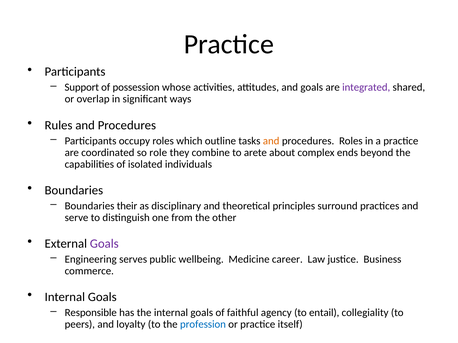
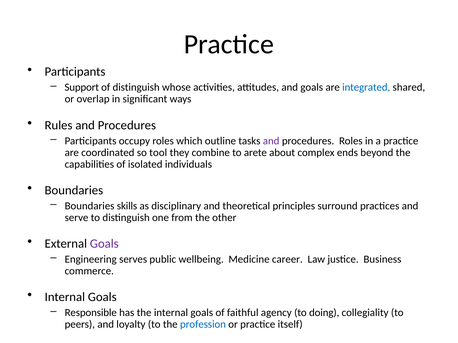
of possession: possession -> distinguish
integrated colour: purple -> blue
and at (271, 141) colour: orange -> purple
role: role -> tool
their: their -> skills
entail: entail -> doing
